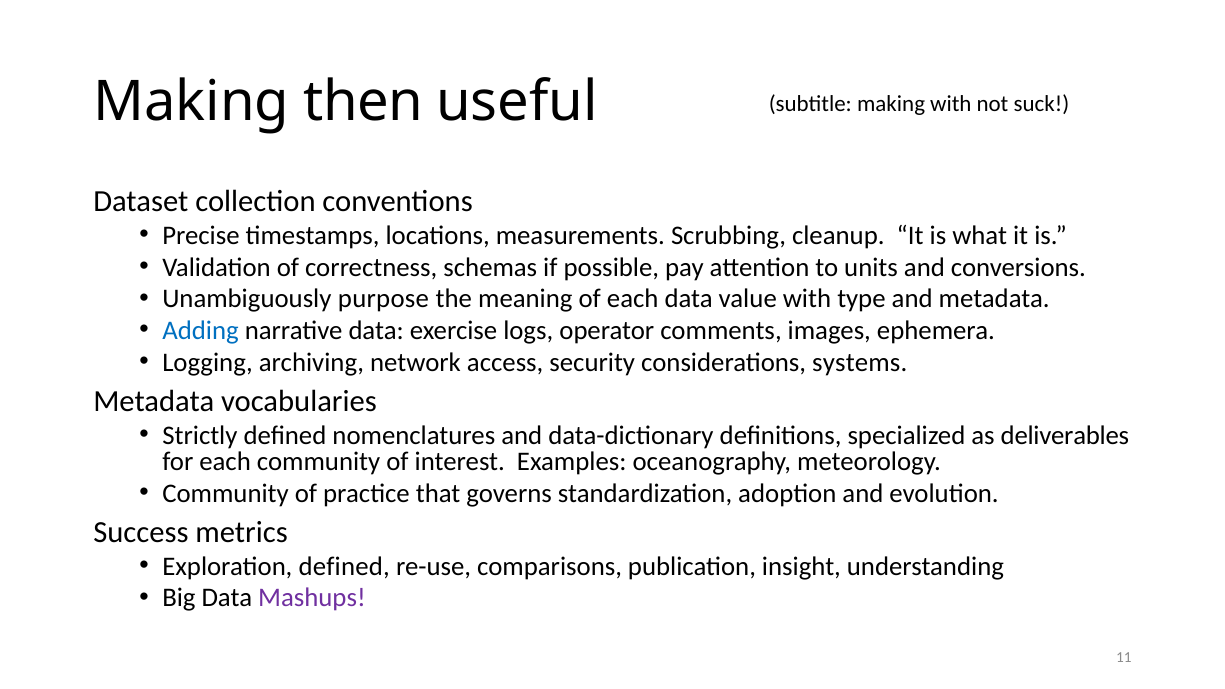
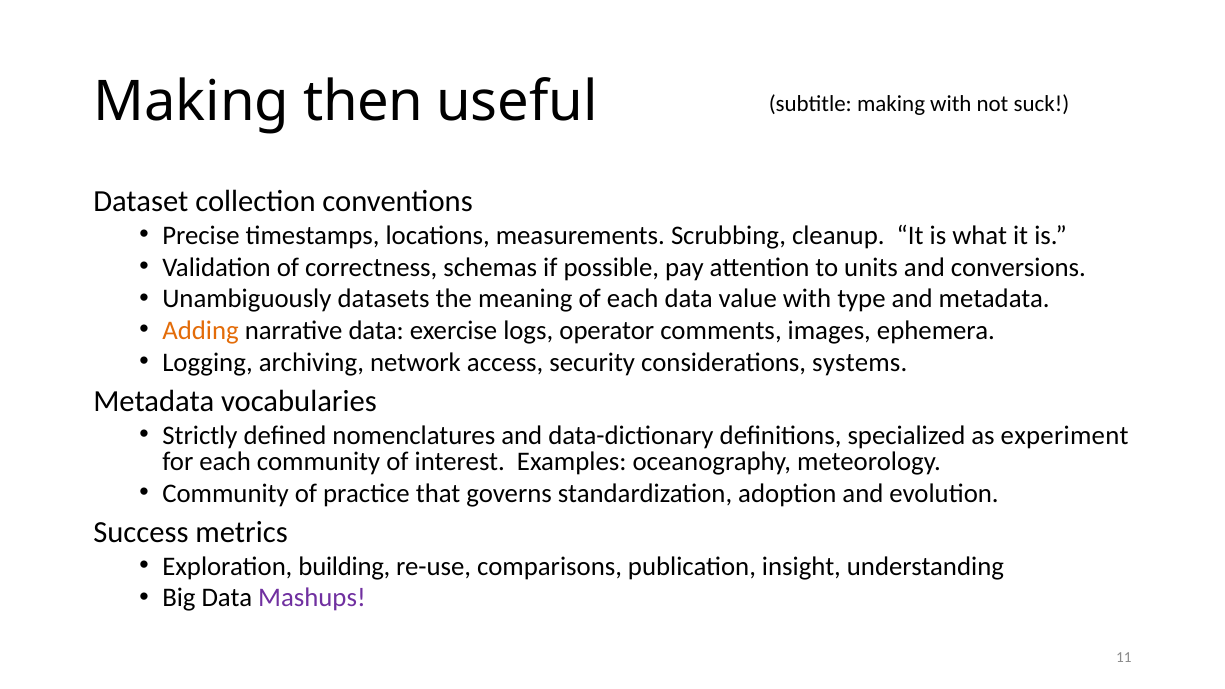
purpose: purpose -> datasets
Adding colour: blue -> orange
deliverables: deliverables -> experiment
Exploration defined: defined -> building
